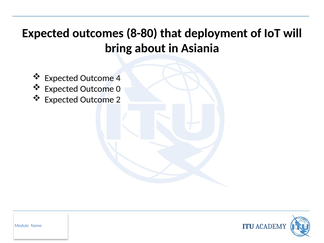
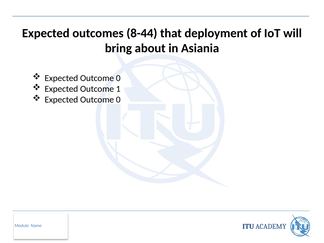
8-80: 8-80 -> 8-44
4 at (118, 78): 4 -> 0
0: 0 -> 1
2 at (118, 100): 2 -> 0
